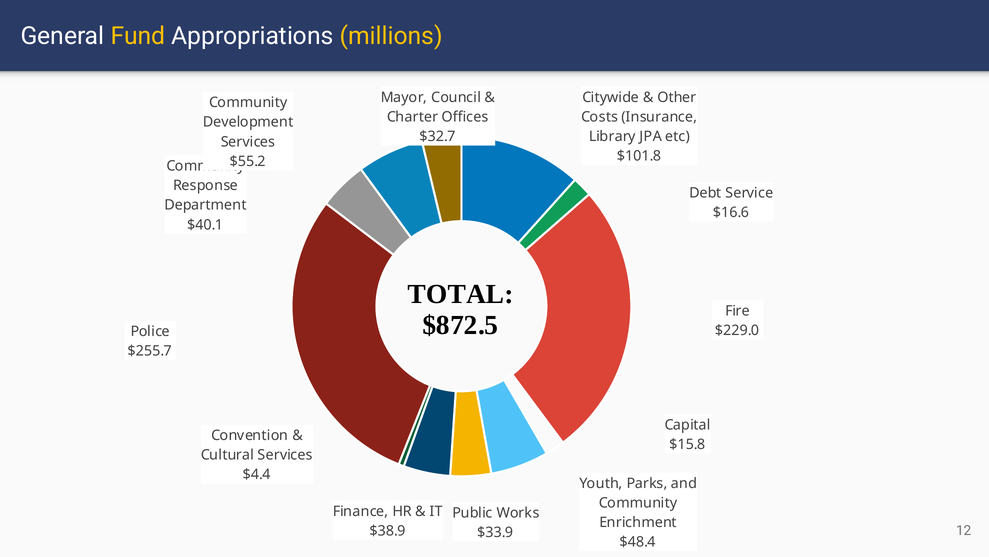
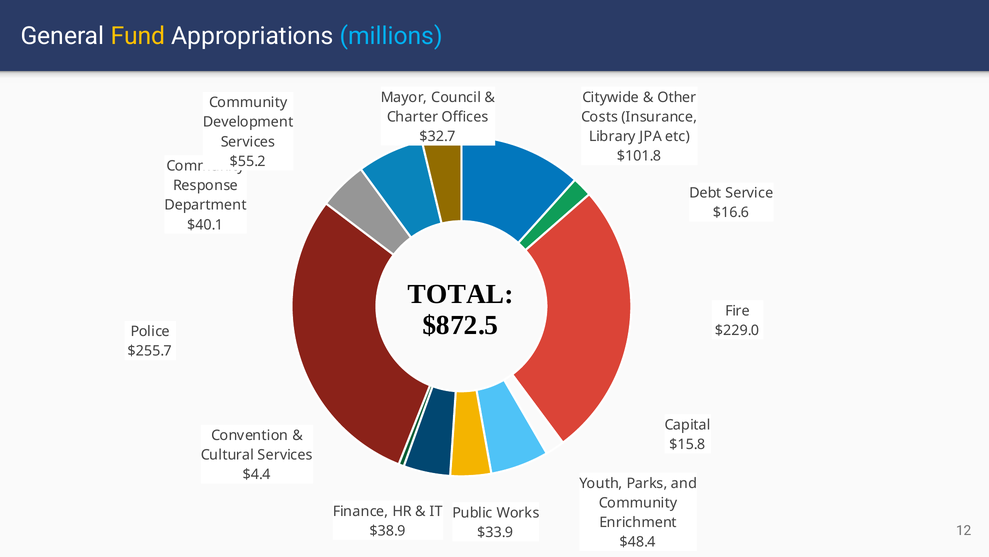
millions colour: yellow -> light blue
